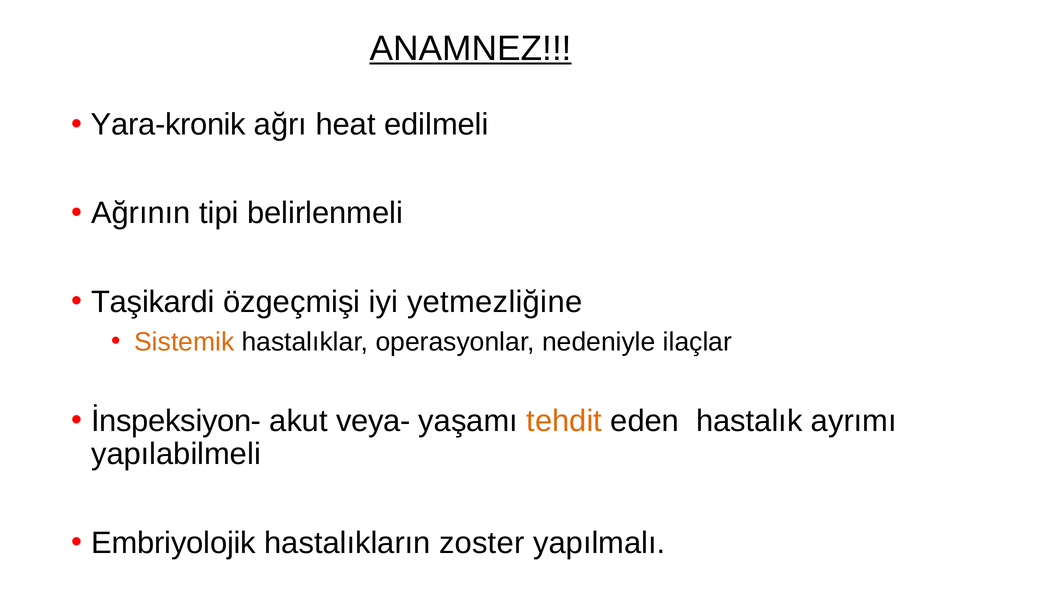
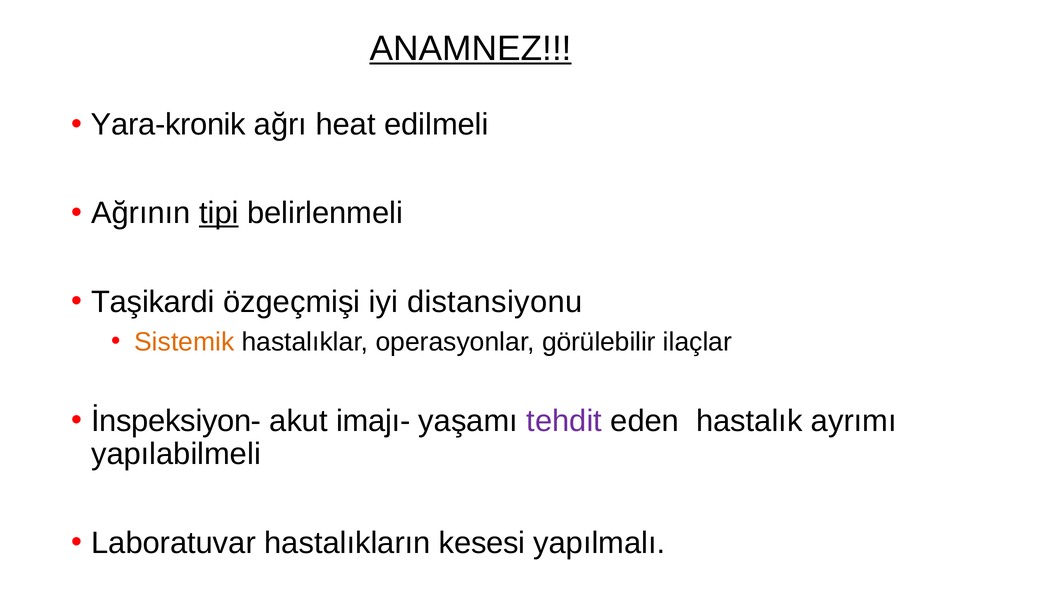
tipi underline: none -> present
yetmezliğine: yetmezliğine -> distansiyonu
nedeniyle: nedeniyle -> görülebilir
veya-: veya- -> imajı-
tehdit colour: orange -> purple
Embriyolojik: Embriyolojik -> Laboratuvar
zoster: zoster -> kesesi
